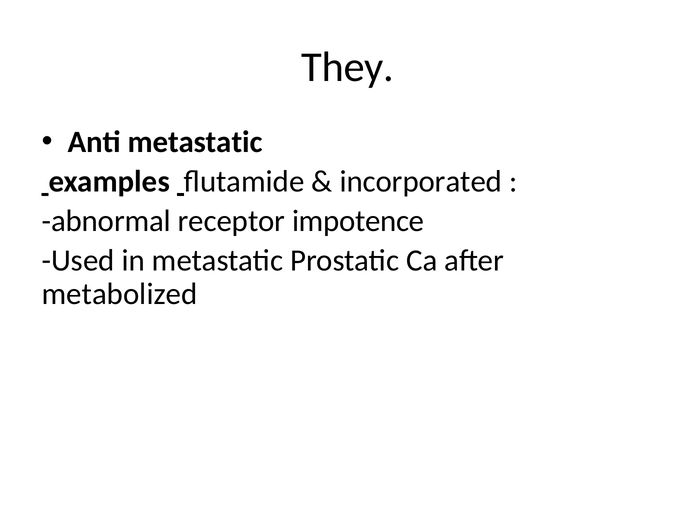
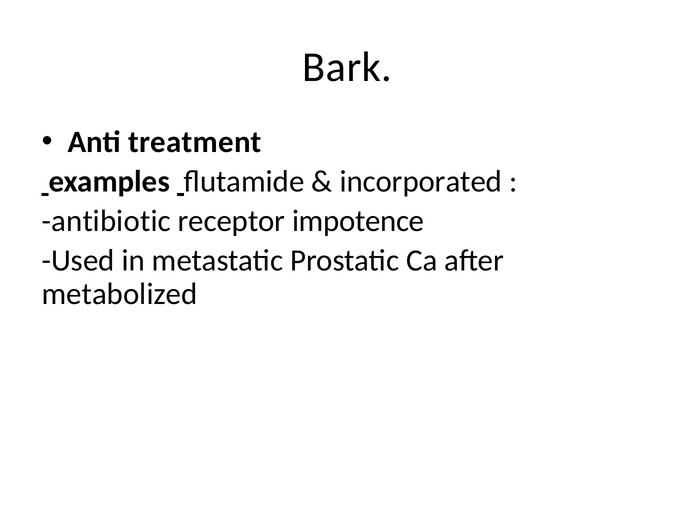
They: They -> Bark
Anti metastatic: metastatic -> treatment
abnormal: abnormal -> antibiotic
